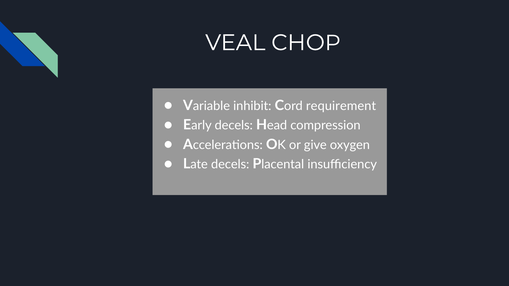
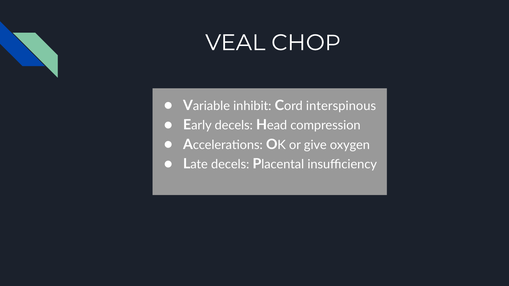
requirement: requirement -> interspinous
